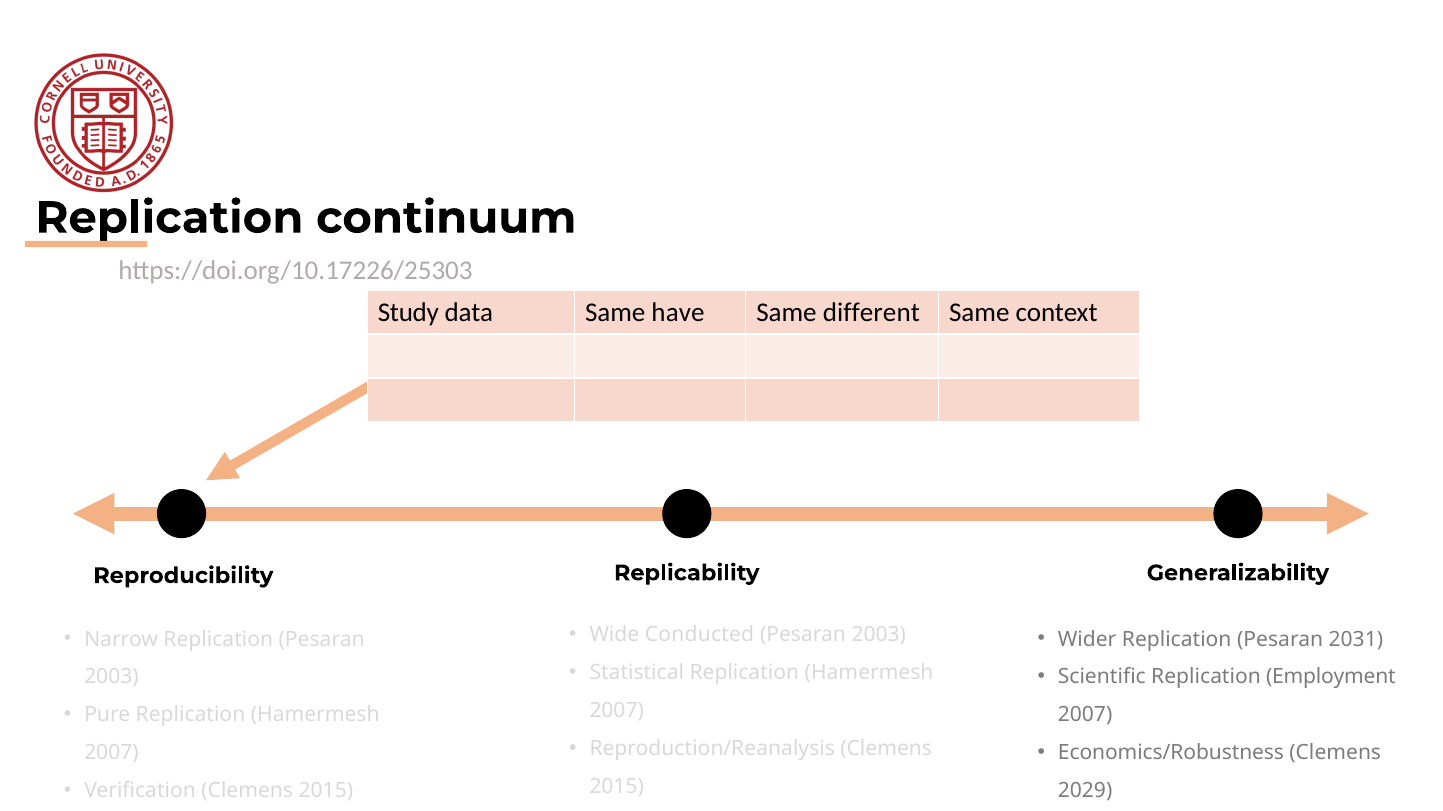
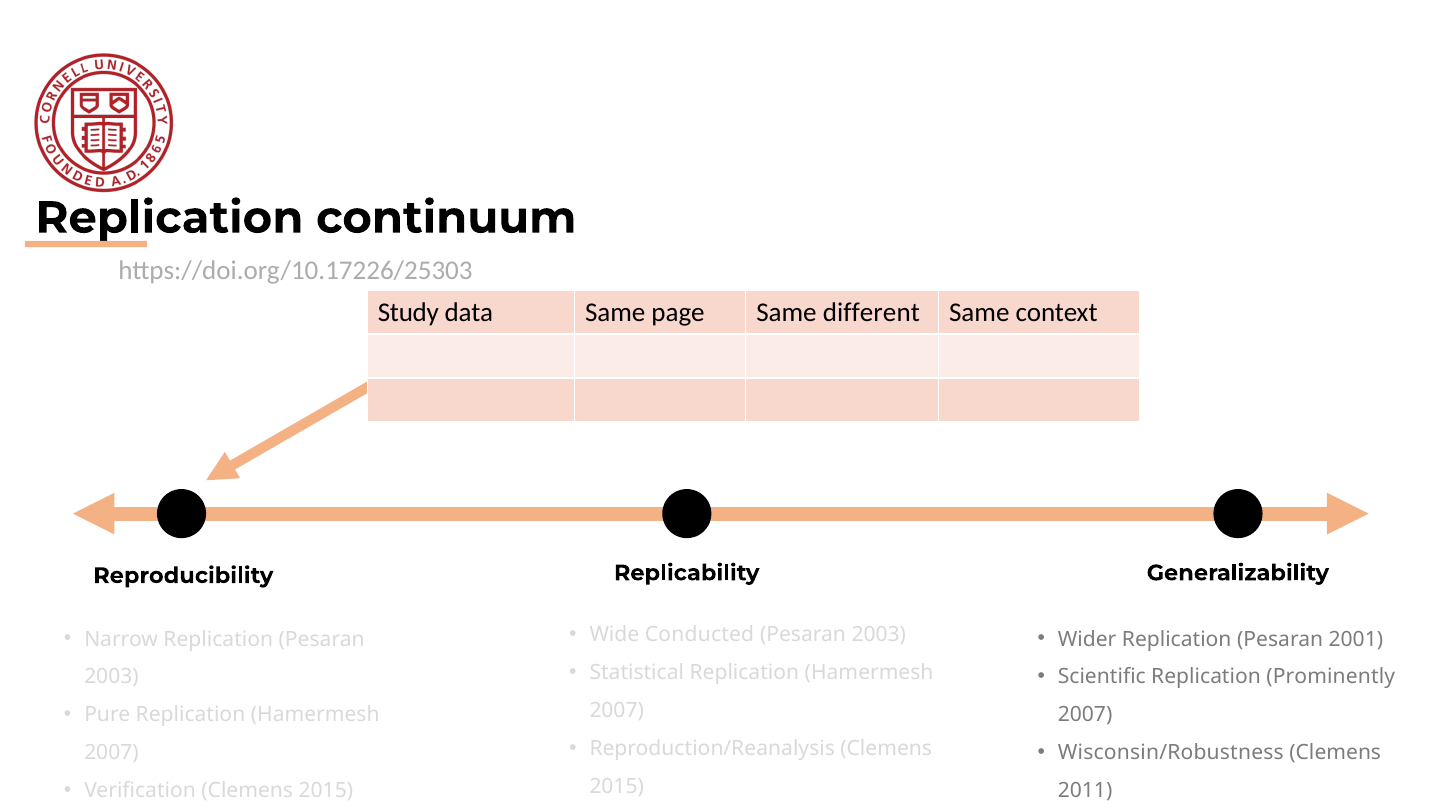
have: have -> page
2031: 2031 -> 2001
Employment: Employment -> Prominently
Economics/Robustness: Economics/Robustness -> Wisconsin/Robustness
2029: 2029 -> 2011
